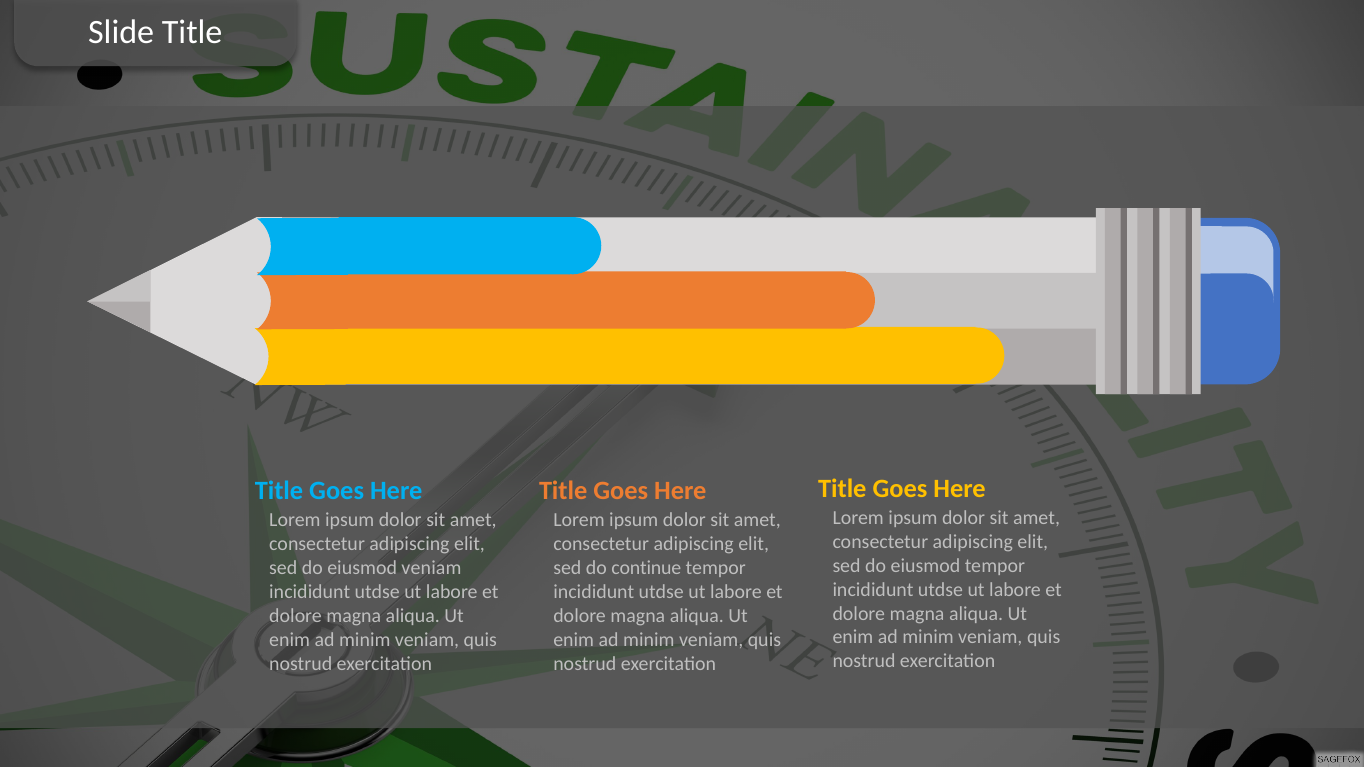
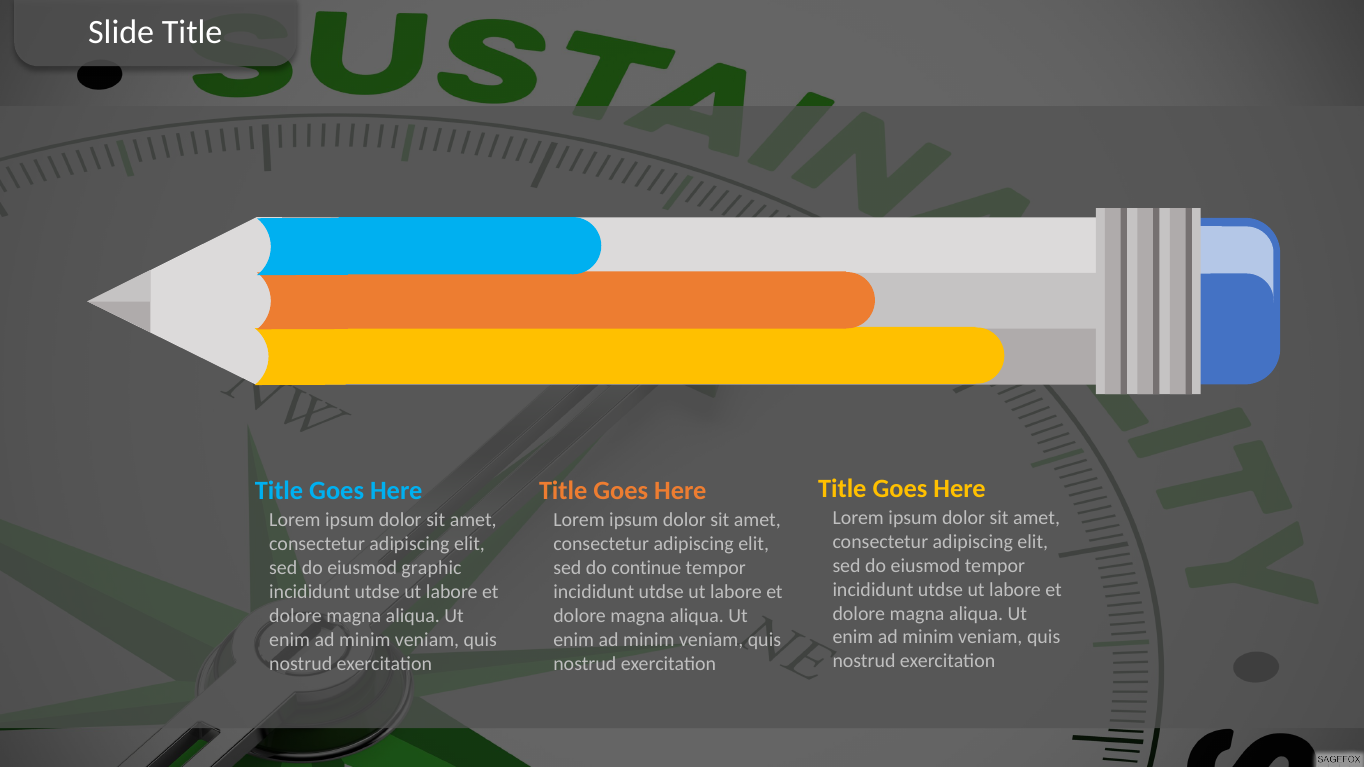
eiusmod veniam: veniam -> graphic
